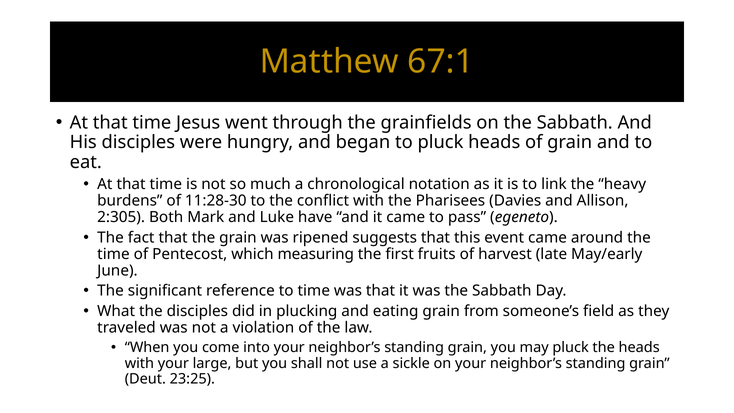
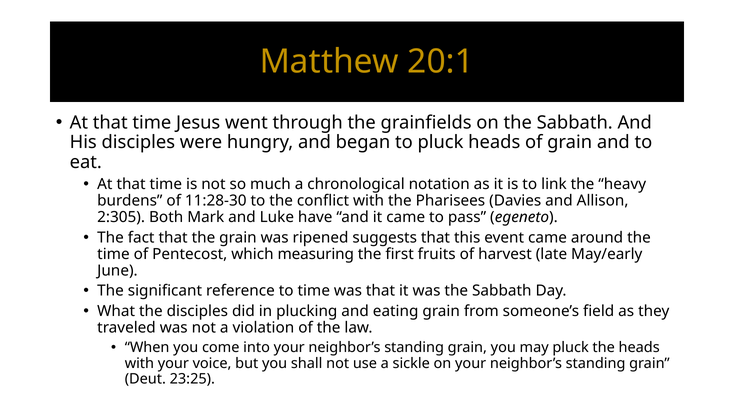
67:1: 67:1 -> 20:1
large: large -> voice
